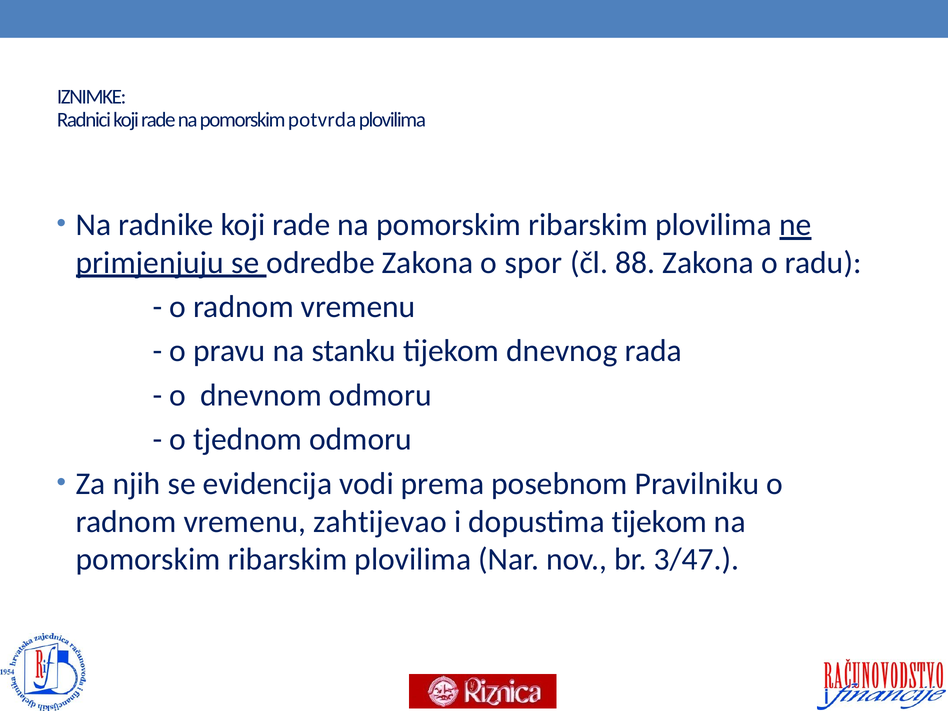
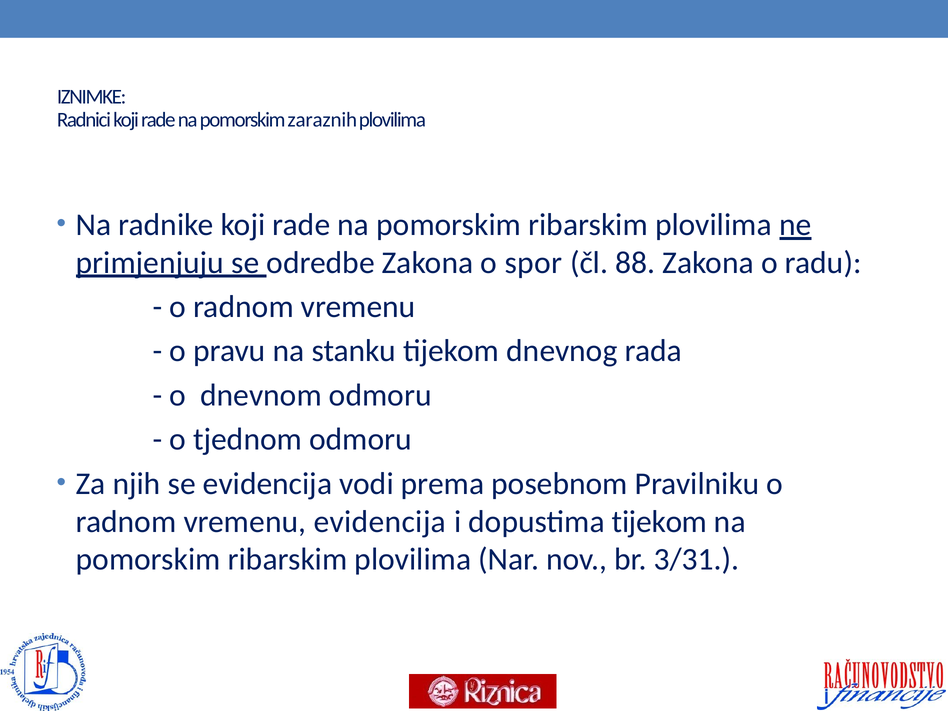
potvrda: potvrda -> zaraznih
vremenu zahtijevao: zahtijevao -> evidencija
3/47: 3/47 -> 3/31
